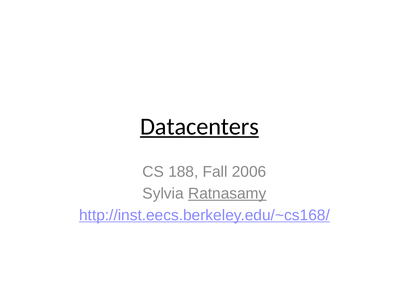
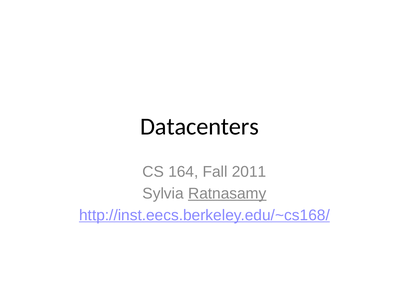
Datacenters underline: present -> none
188: 188 -> 164
2006: 2006 -> 2011
